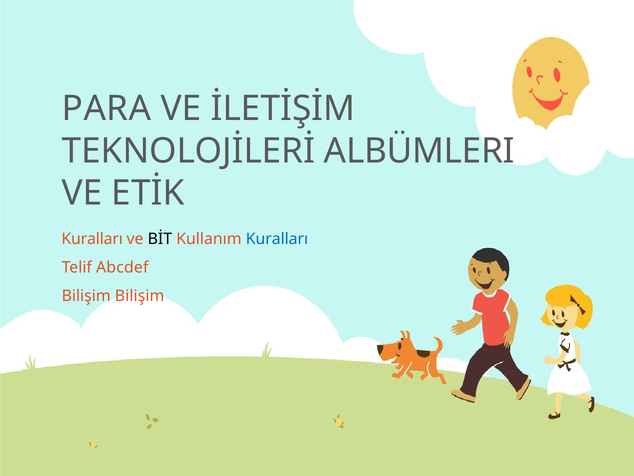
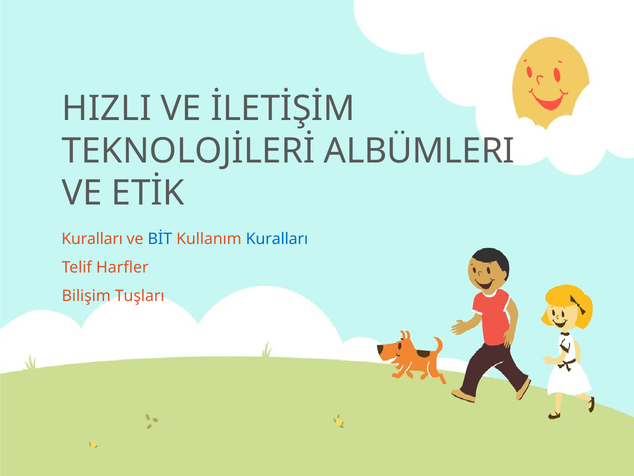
PARA: PARA -> HIZLI
BİT colour: black -> blue
Abcdef: Abcdef -> Harfler
Bilişim Bilişim: Bilişim -> Tuşları
